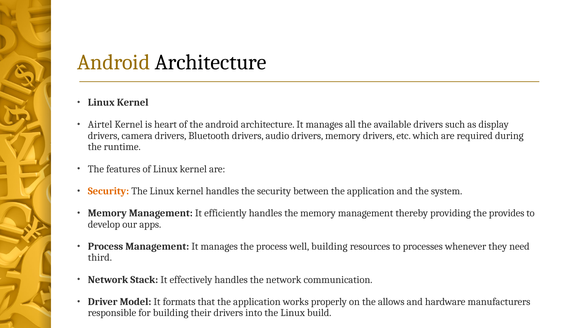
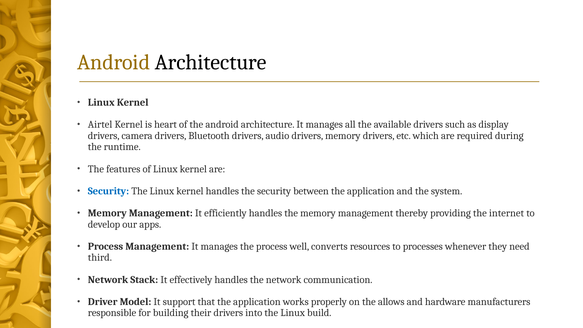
Security at (108, 191) colour: orange -> blue
provides: provides -> internet
well building: building -> converts
formats: formats -> support
